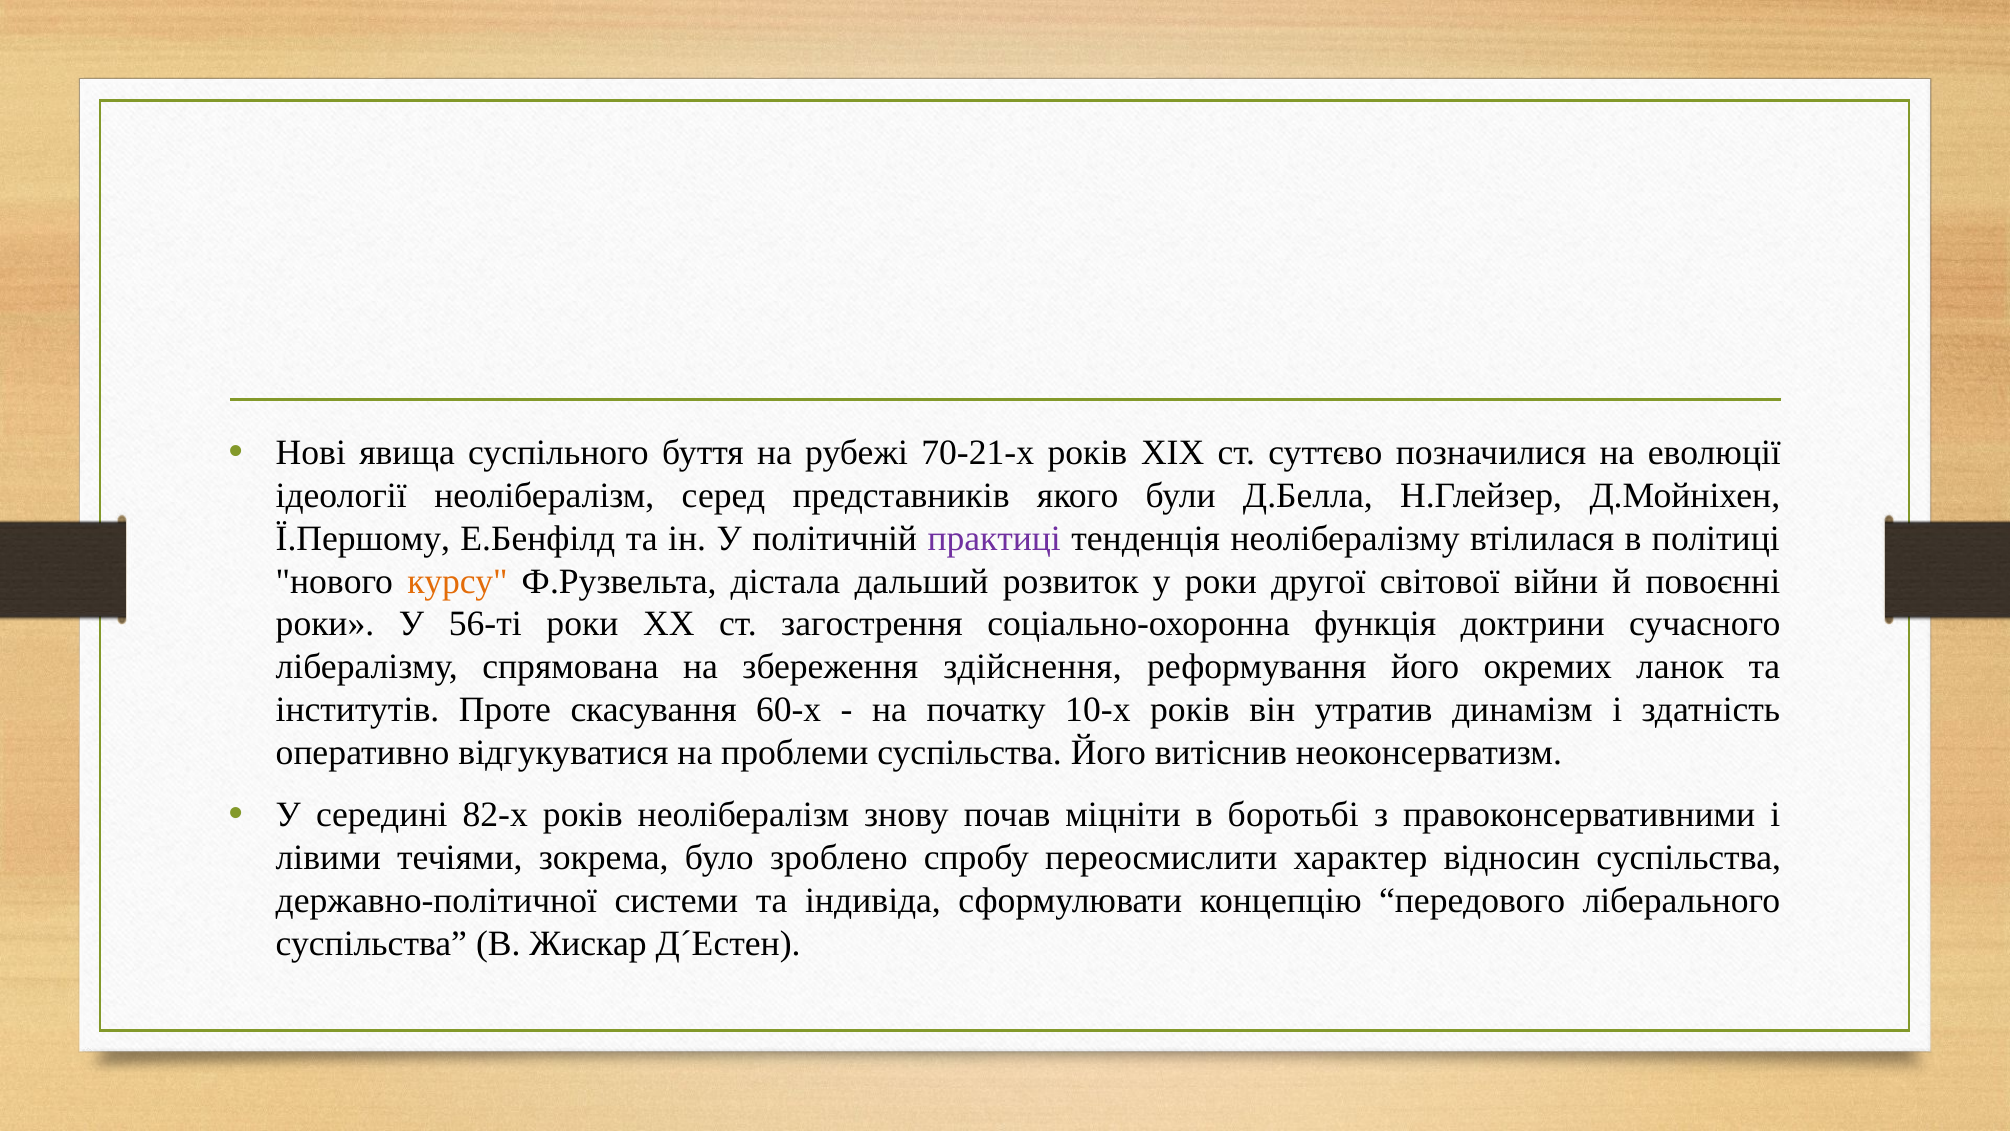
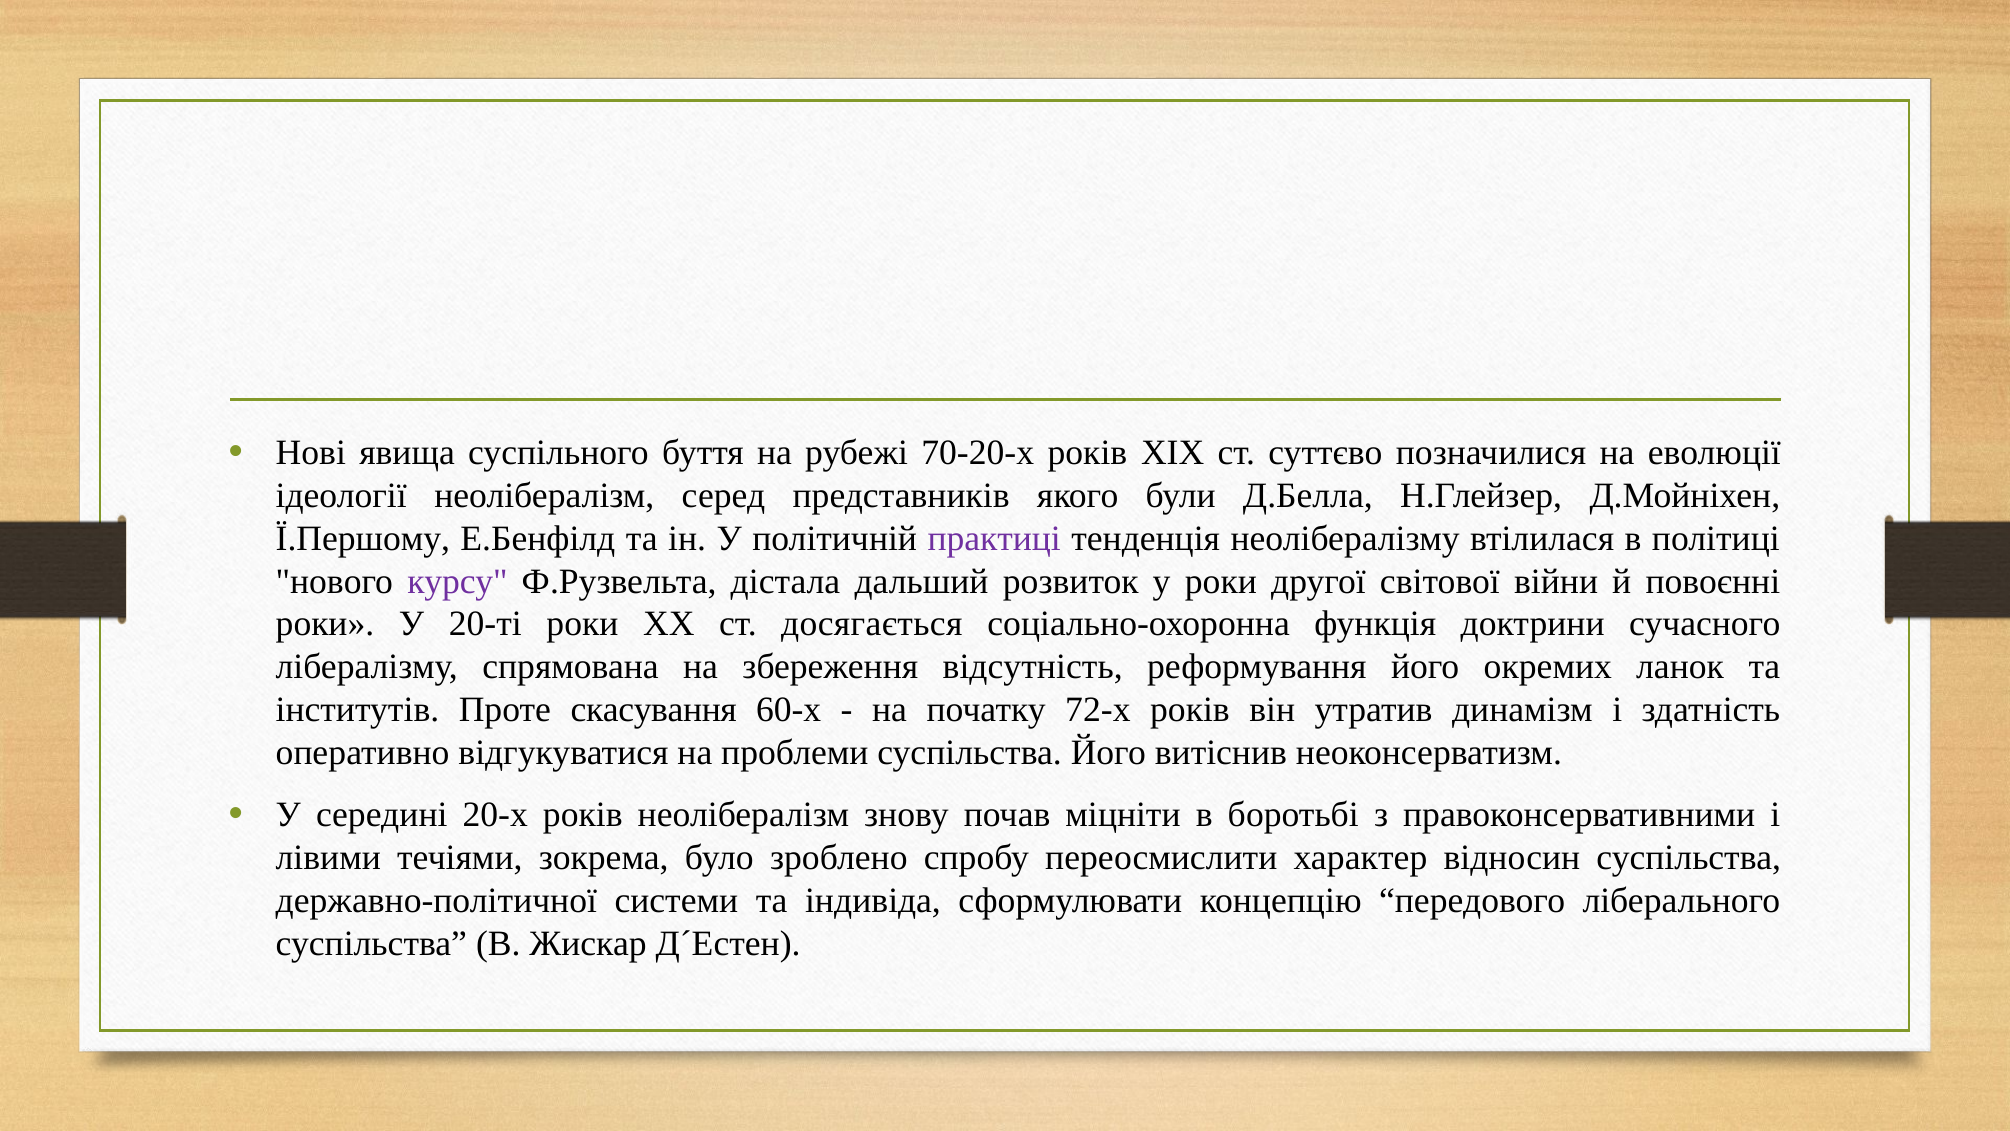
70-21-х: 70-21-х -> 70-20-х
курсу colour: orange -> purple
56-ті: 56-ті -> 20-ті
загострення: загострення -> досягається
здійснення: здійснення -> відсутність
10-х: 10-х -> 72-х
82-х: 82-х -> 20-х
